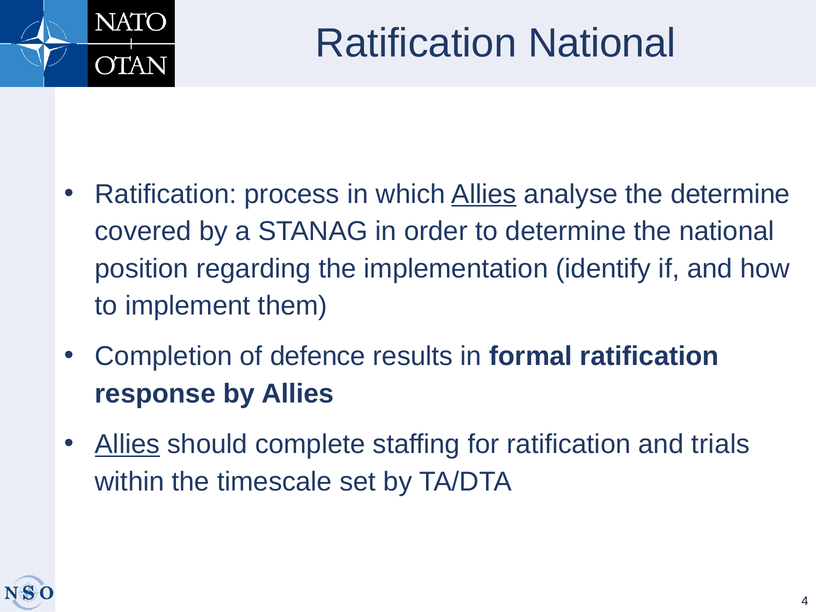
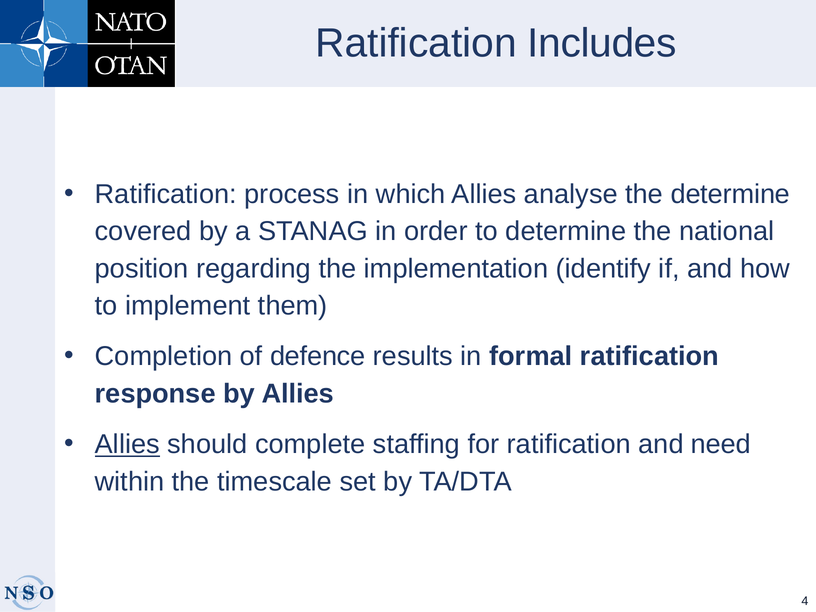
Ratification National: National -> Includes
Allies at (484, 194) underline: present -> none
trials: trials -> need
